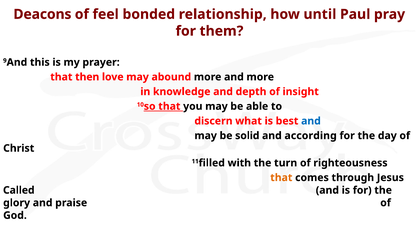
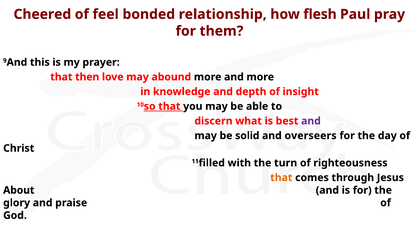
Deacons: Deacons -> Cheered
until: until -> flesh
and at (311, 121) colour: blue -> purple
according: according -> overseers
Called: Called -> About
